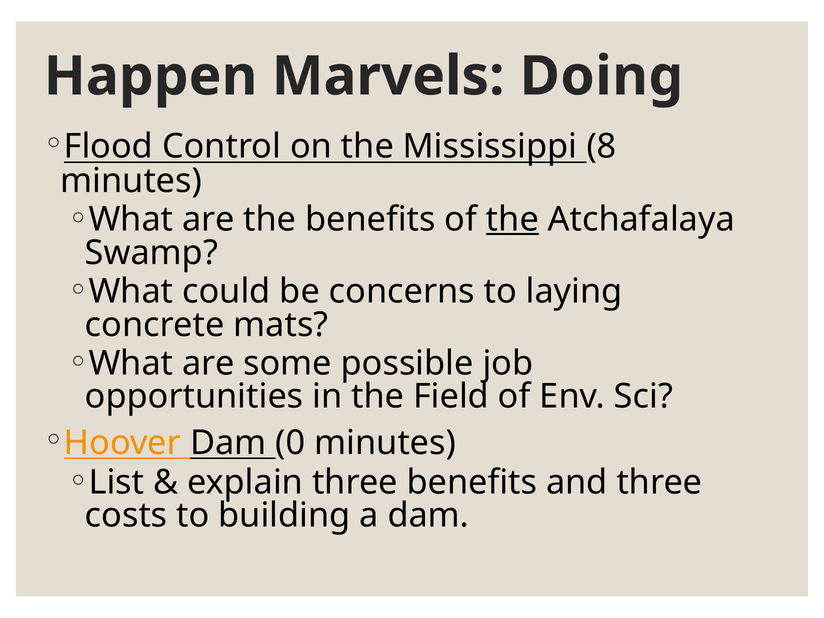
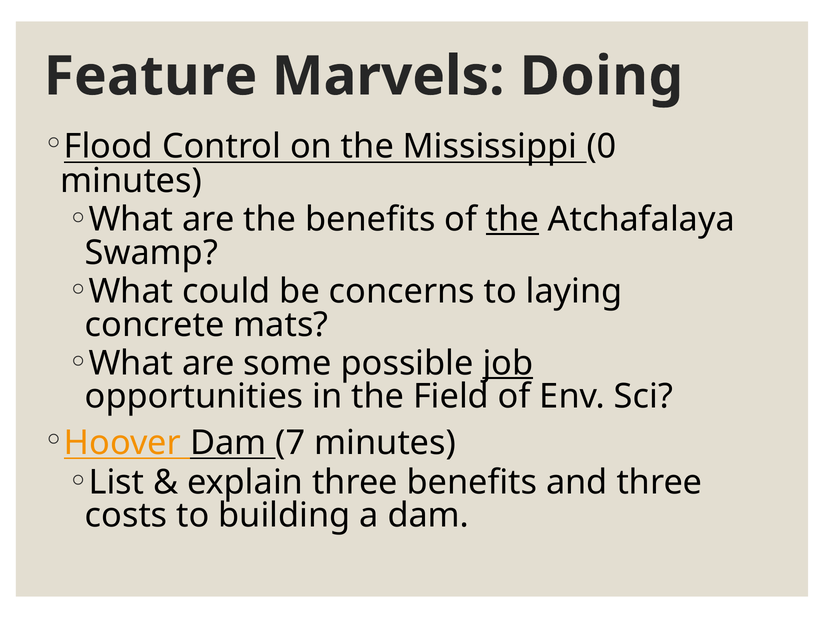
Happen: Happen -> Feature
8: 8 -> 0
job underline: none -> present
0: 0 -> 7
